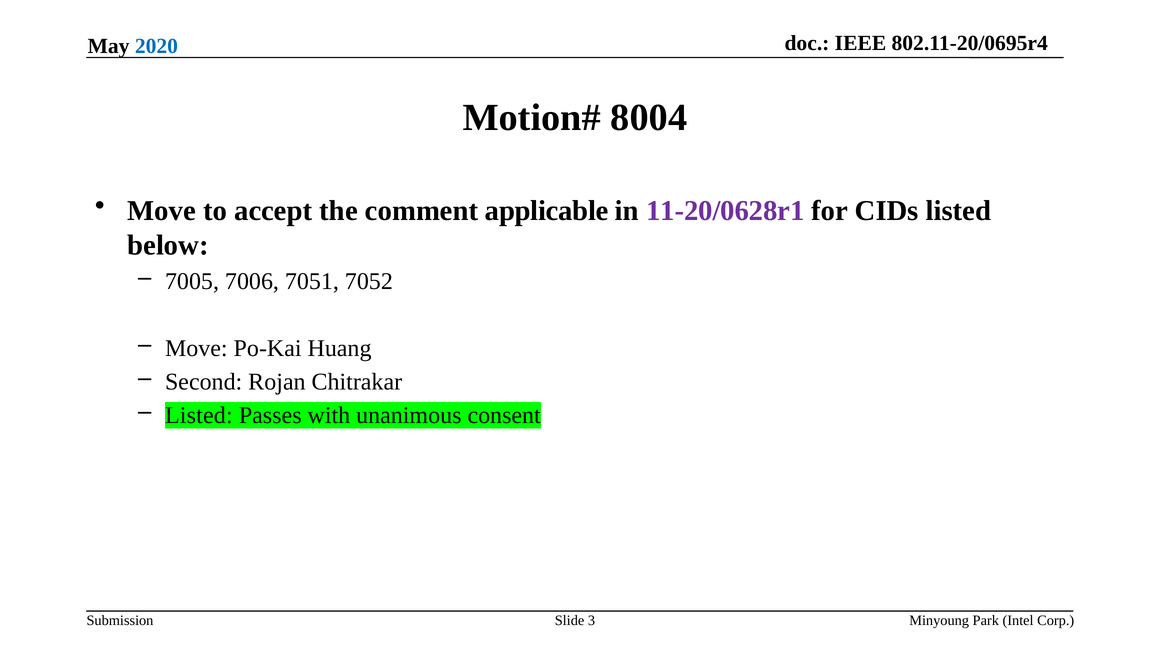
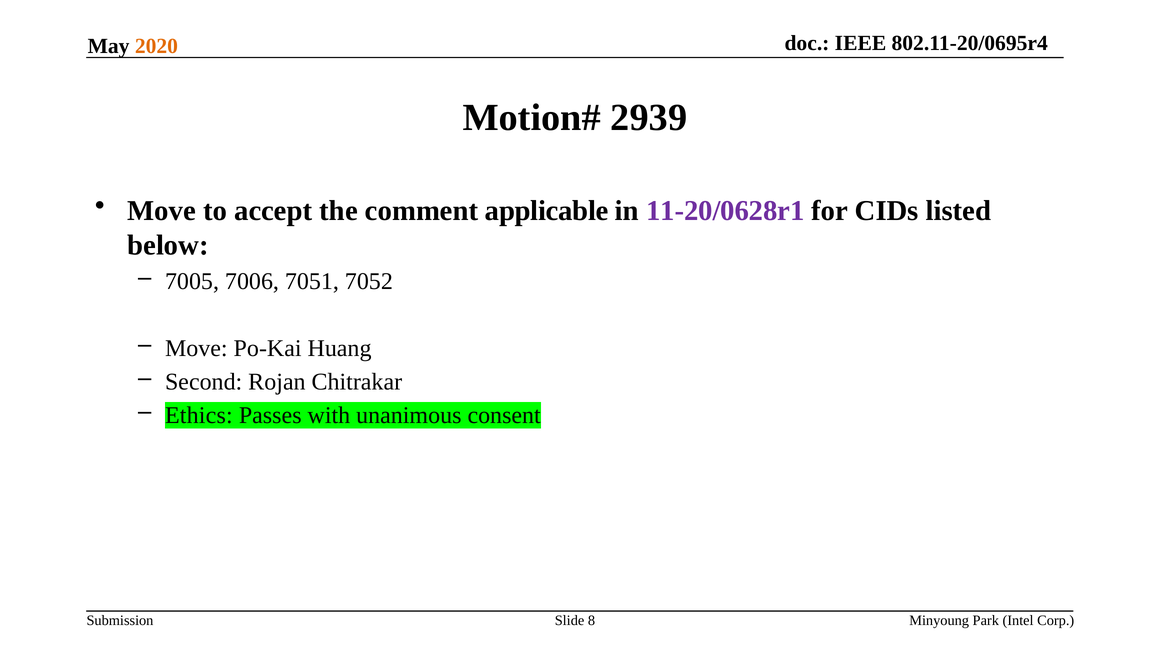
2020 colour: blue -> orange
8004: 8004 -> 2939
Listed at (199, 415): Listed -> Ethics
3: 3 -> 8
